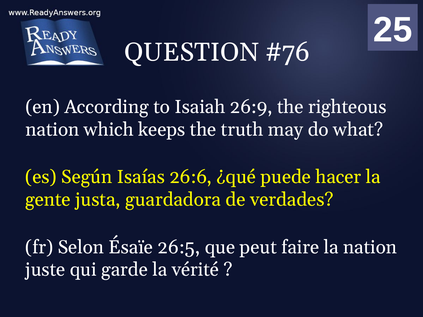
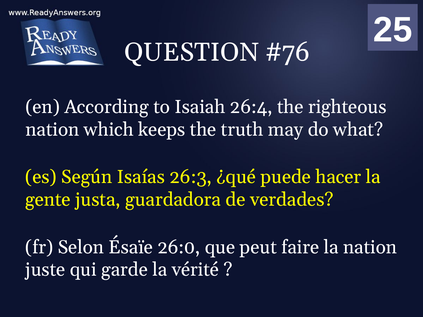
26:9: 26:9 -> 26:4
26:6: 26:6 -> 26:3
26:5: 26:5 -> 26:0
